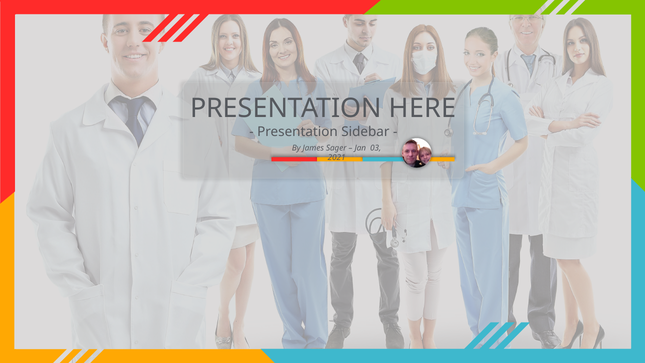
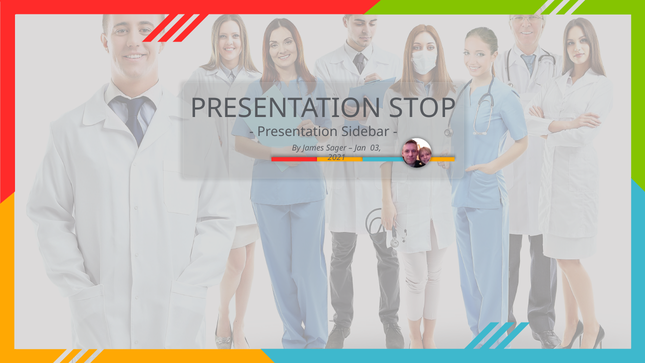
HERE: HERE -> STOP
